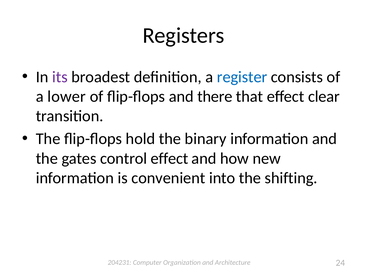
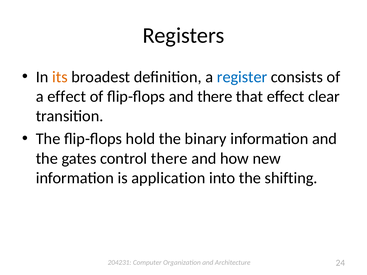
its colour: purple -> orange
a lower: lower -> effect
control effect: effect -> there
convenient: convenient -> application
